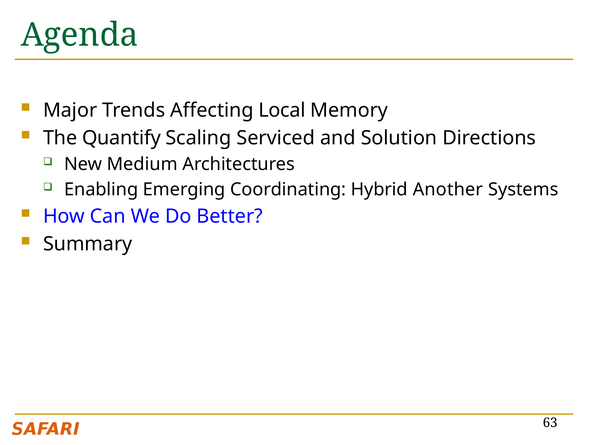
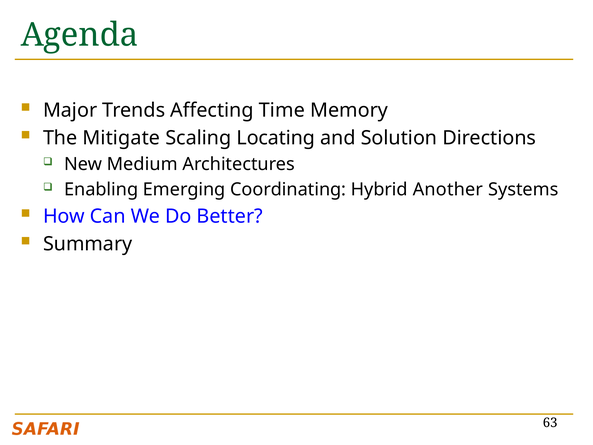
Local: Local -> Time
Quantify: Quantify -> Mitigate
Serviced: Serviced -> Locating
